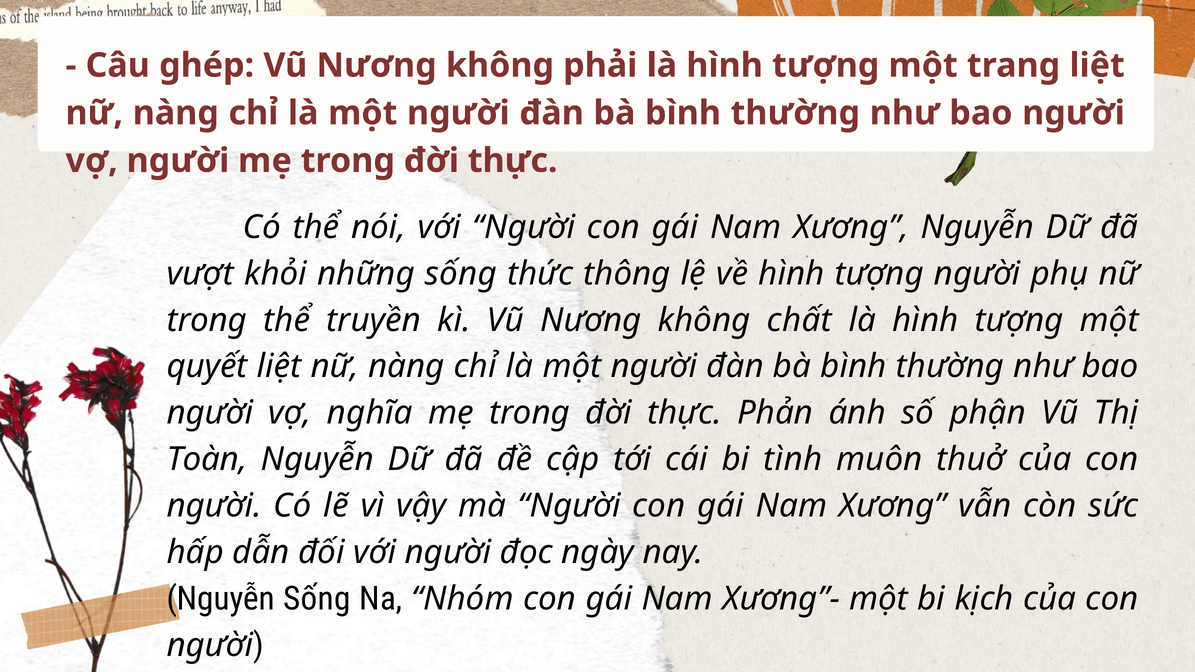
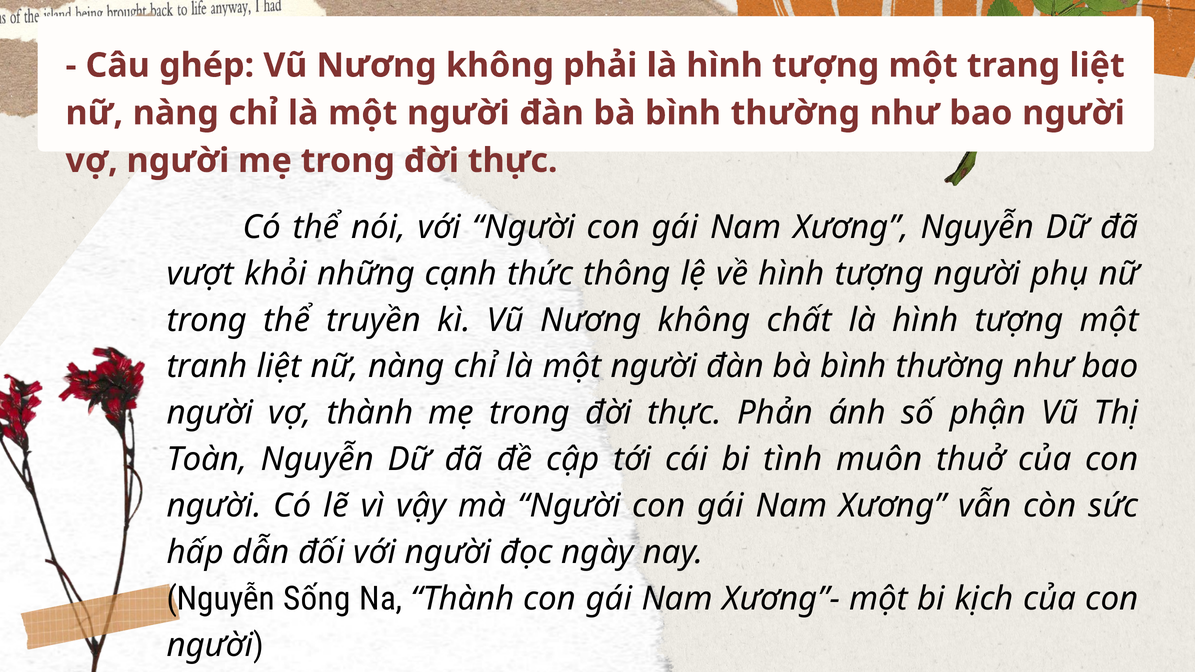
những sống: sống -> cạnh
quyết: quyết -> tranh
vợ nghĩa: nghĩa -> thành
Na Nhóm: Nhóm -> Thành
